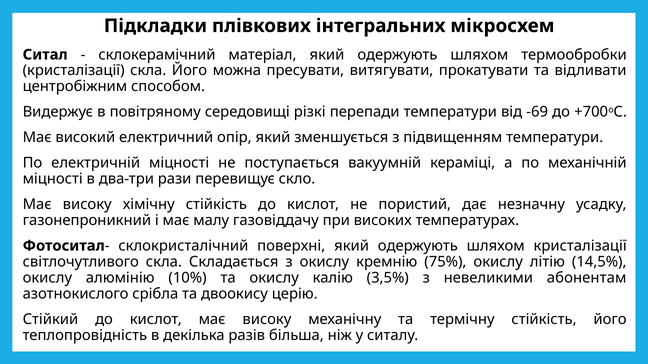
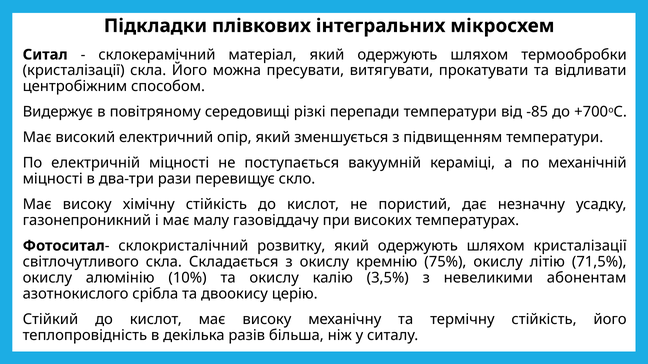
-69: -69 -> -85
поверхні: поверхні -> розвитку
14,5%: 14,5% -> 71,5%
